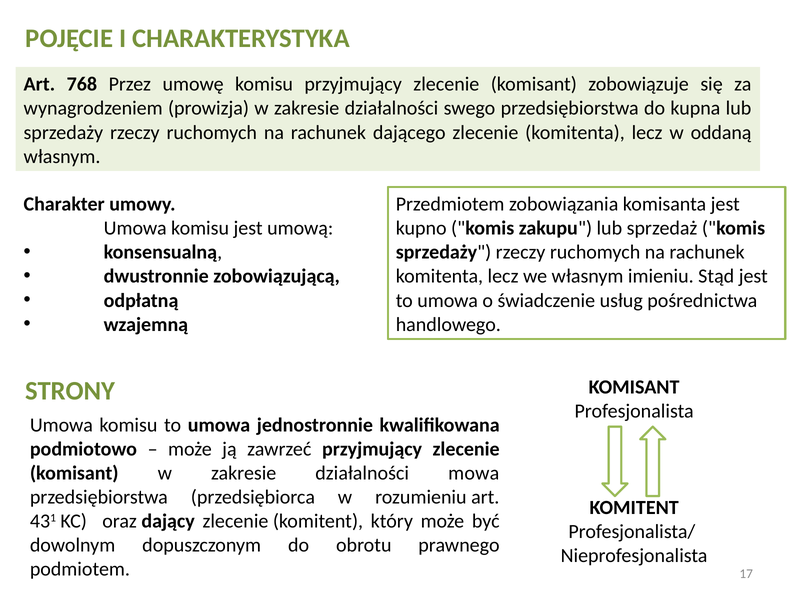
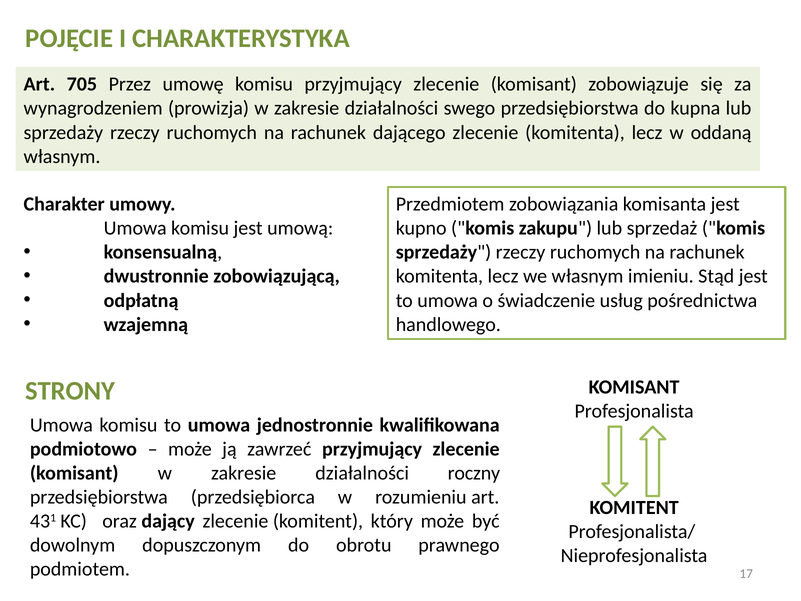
768: 768 -> 705
mowa: mowa -> roczny
